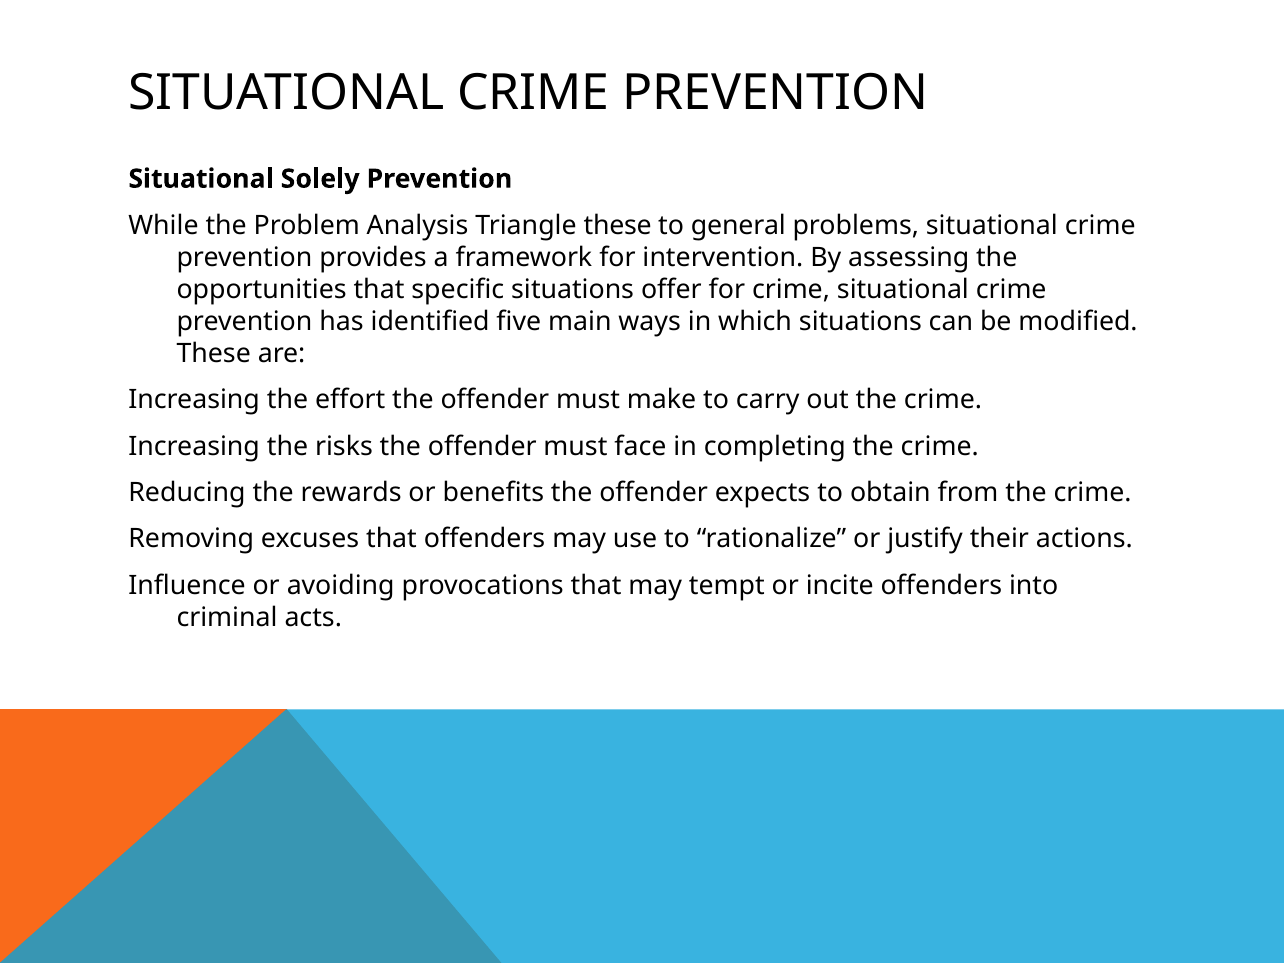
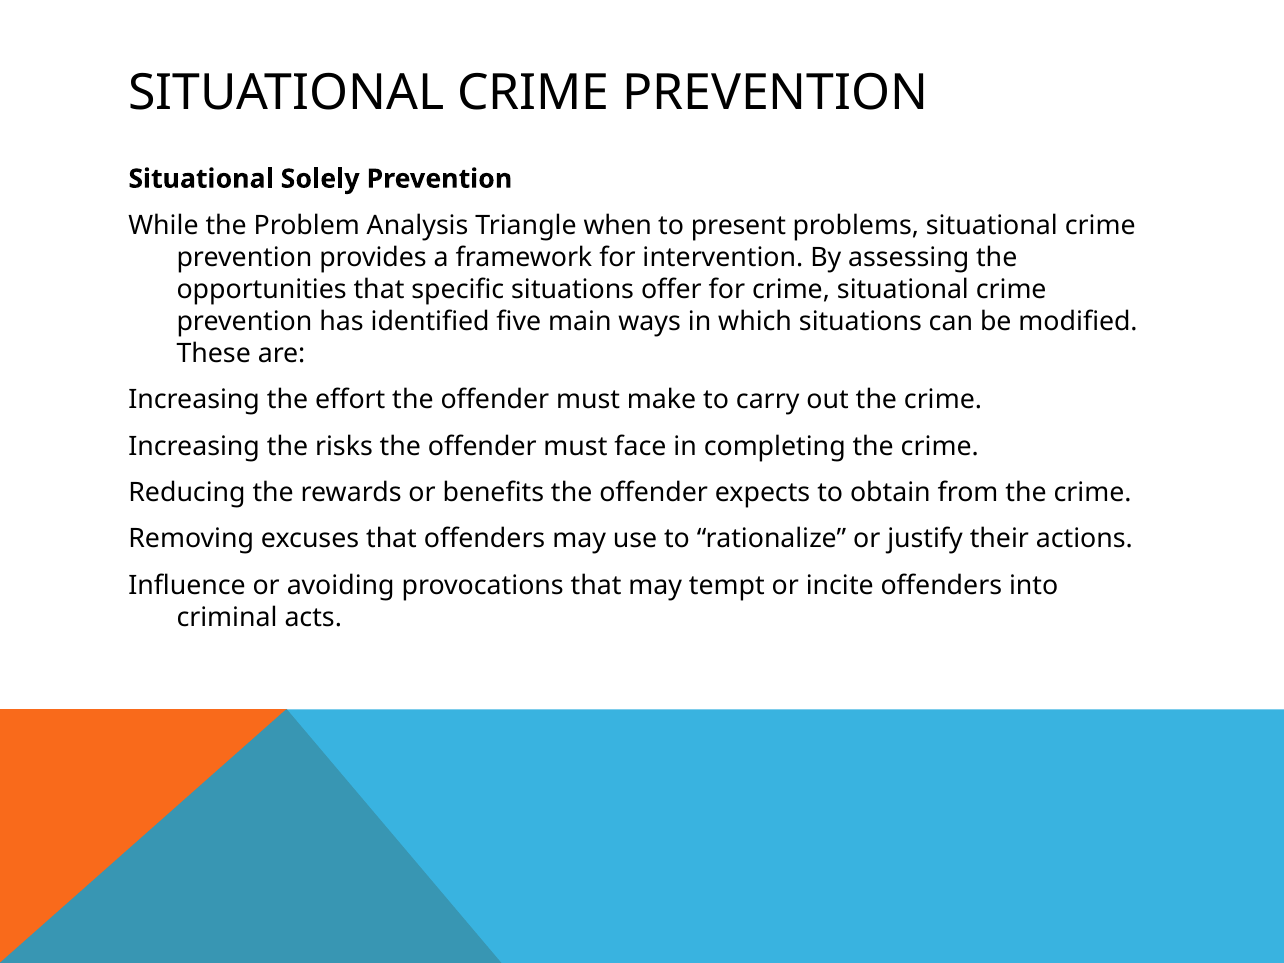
Triangle these: these -> when
general: general -> present
